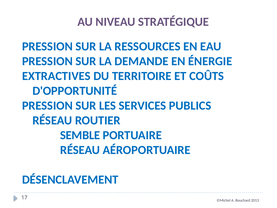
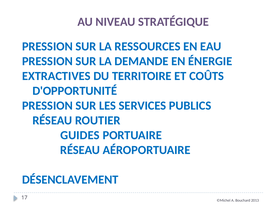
SEMBLE: SEMBLE -> GUIDES
